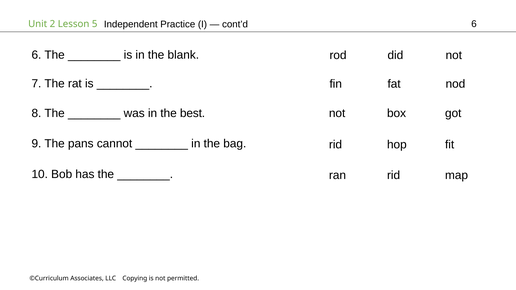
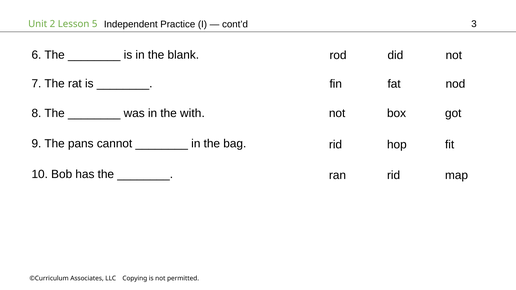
6 at (474, 24): 6 -> 3
best: best -> with
